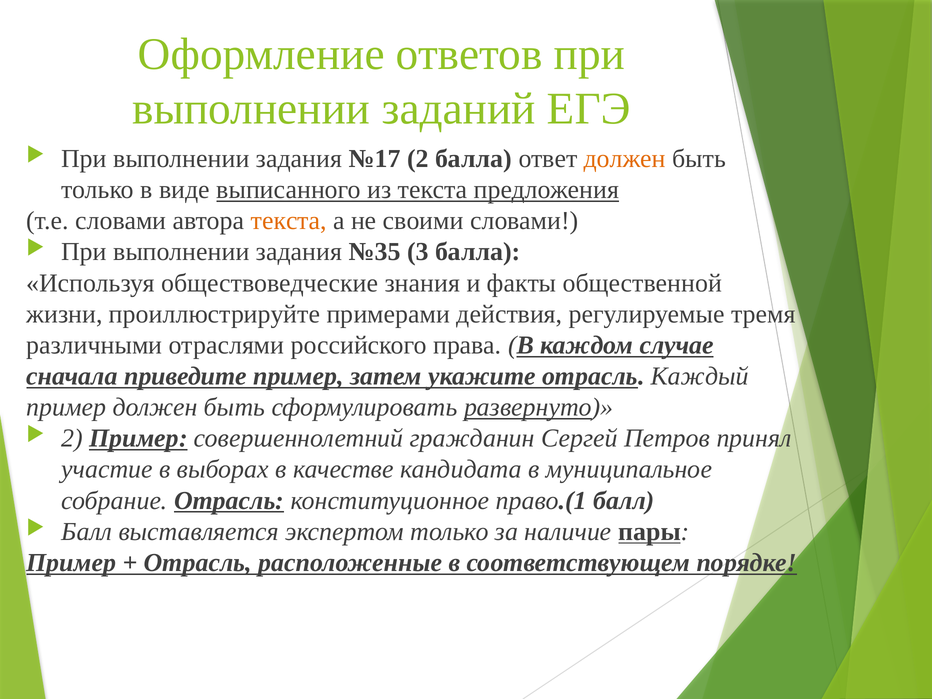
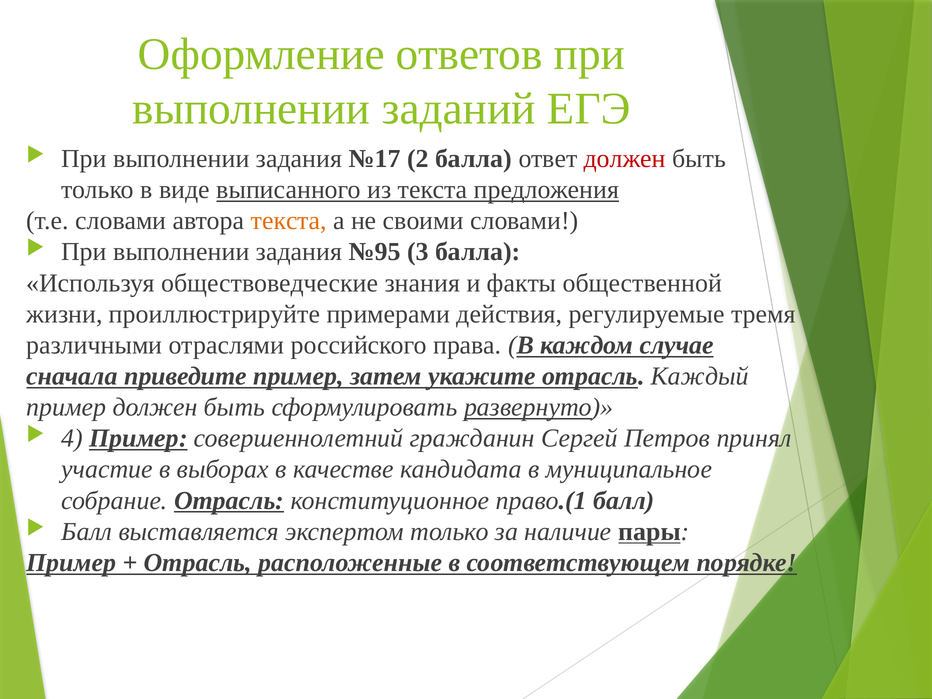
должен at (625, 159) colour: orange -> red
№35: №35 -> №95
2 at (72, 438): 2 -> 4
